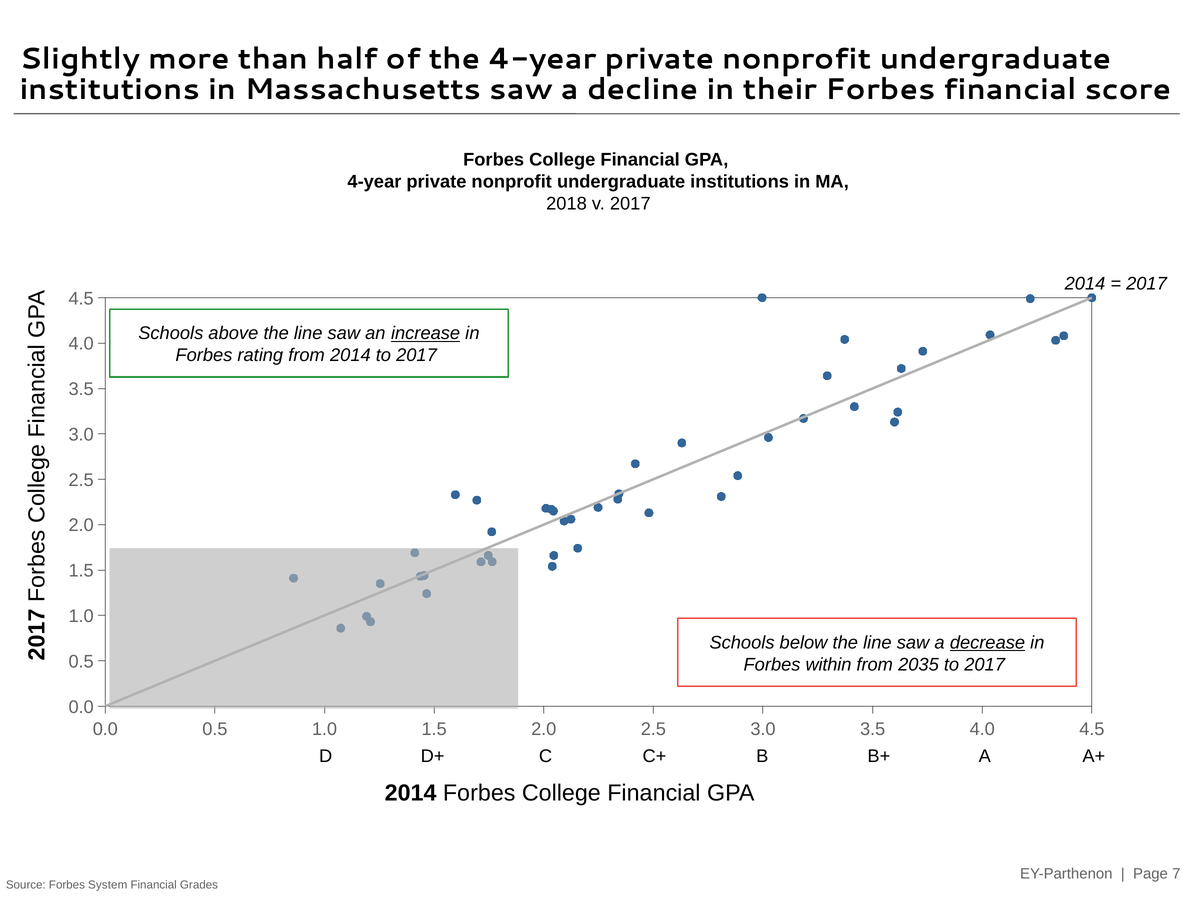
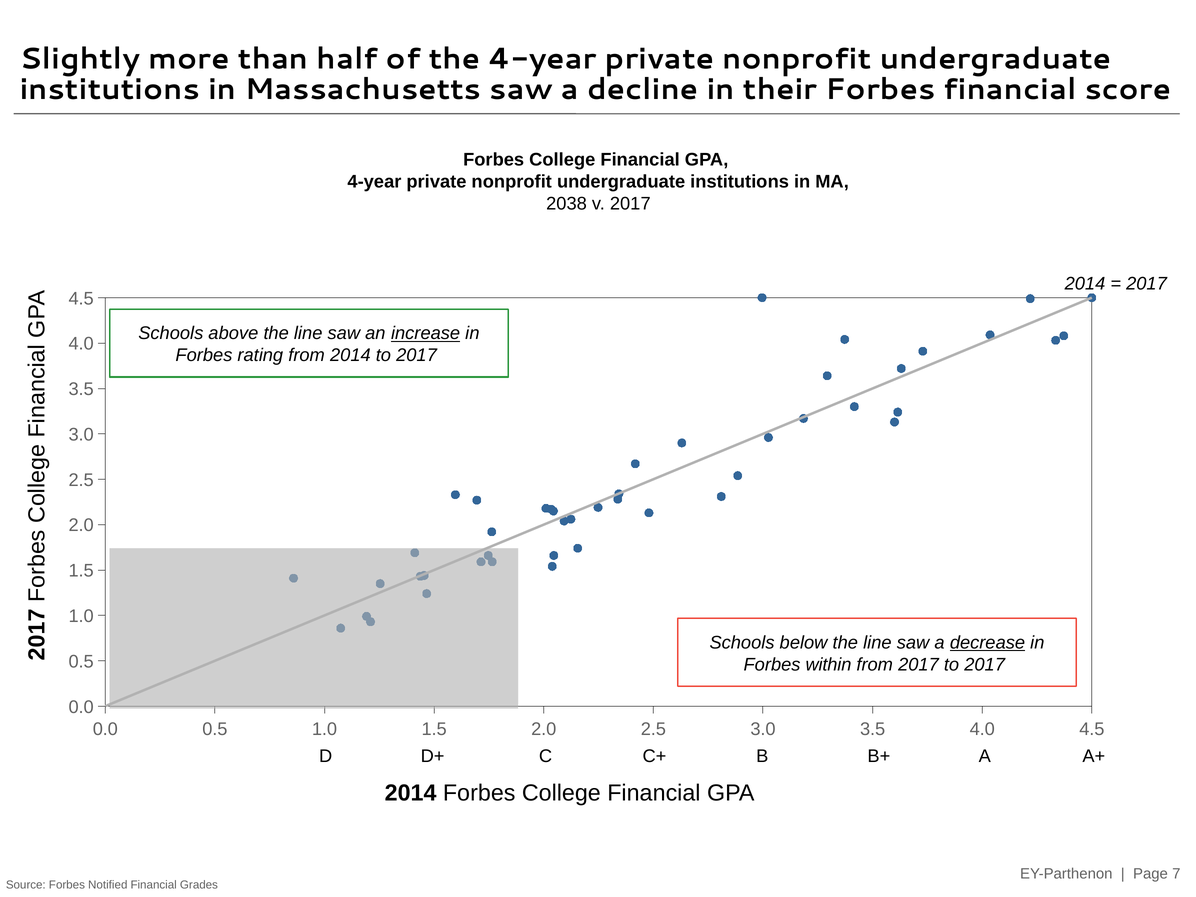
2018: 2018 -> 2038
from 2035: 2035 -> 2017
System: System -> Notified
